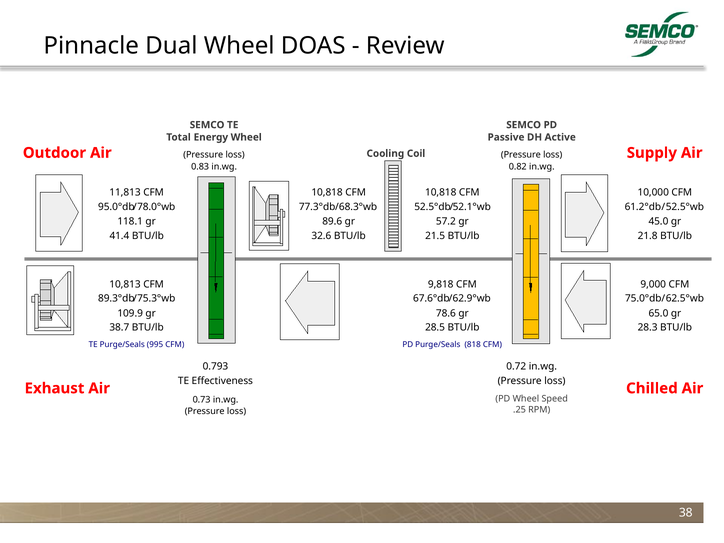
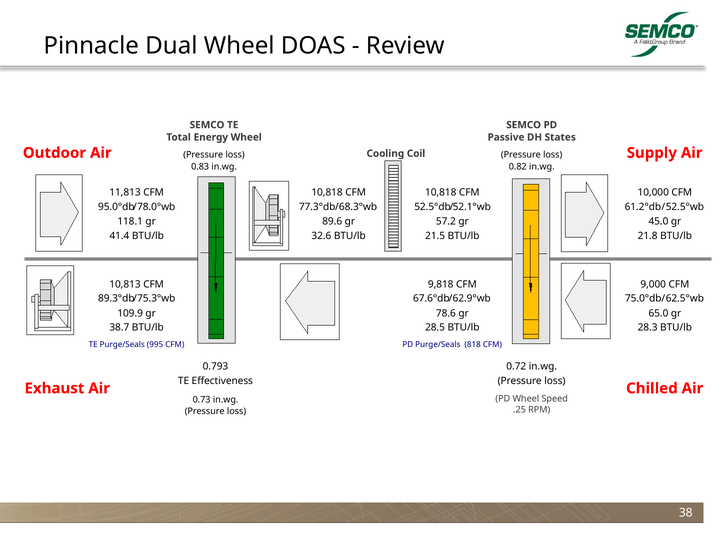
Active: Active -> States
